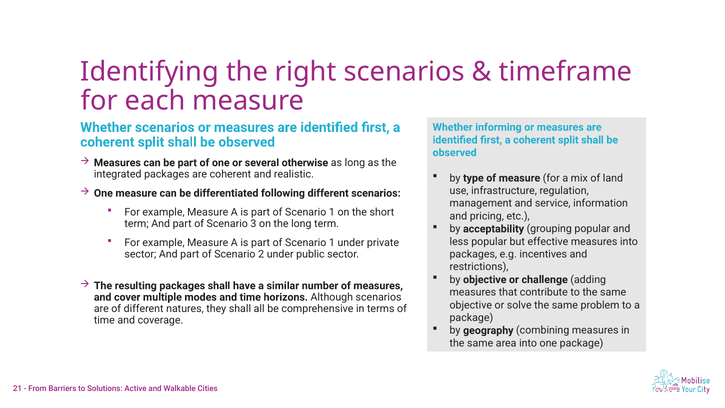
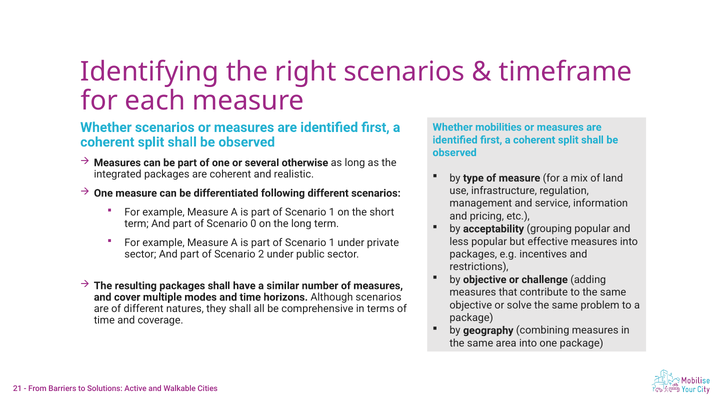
informing: informing -> mobilities
3: 3 -> 0
